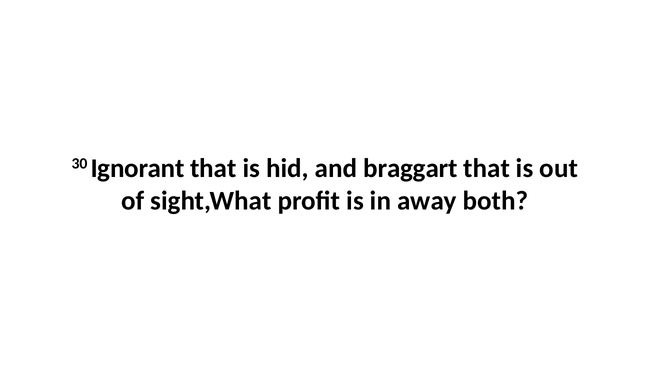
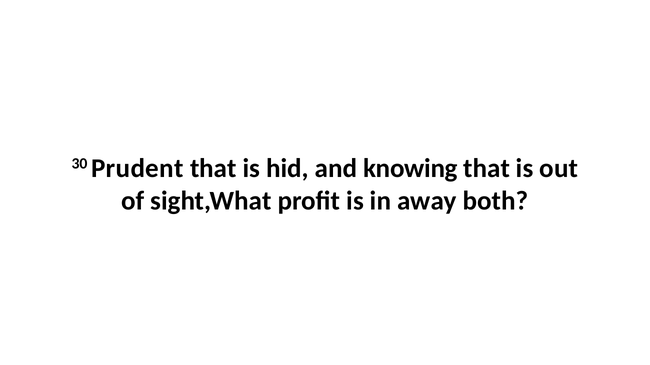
Ignorant: Ignorant -> Prudent
braggart: braggart -> knowing
